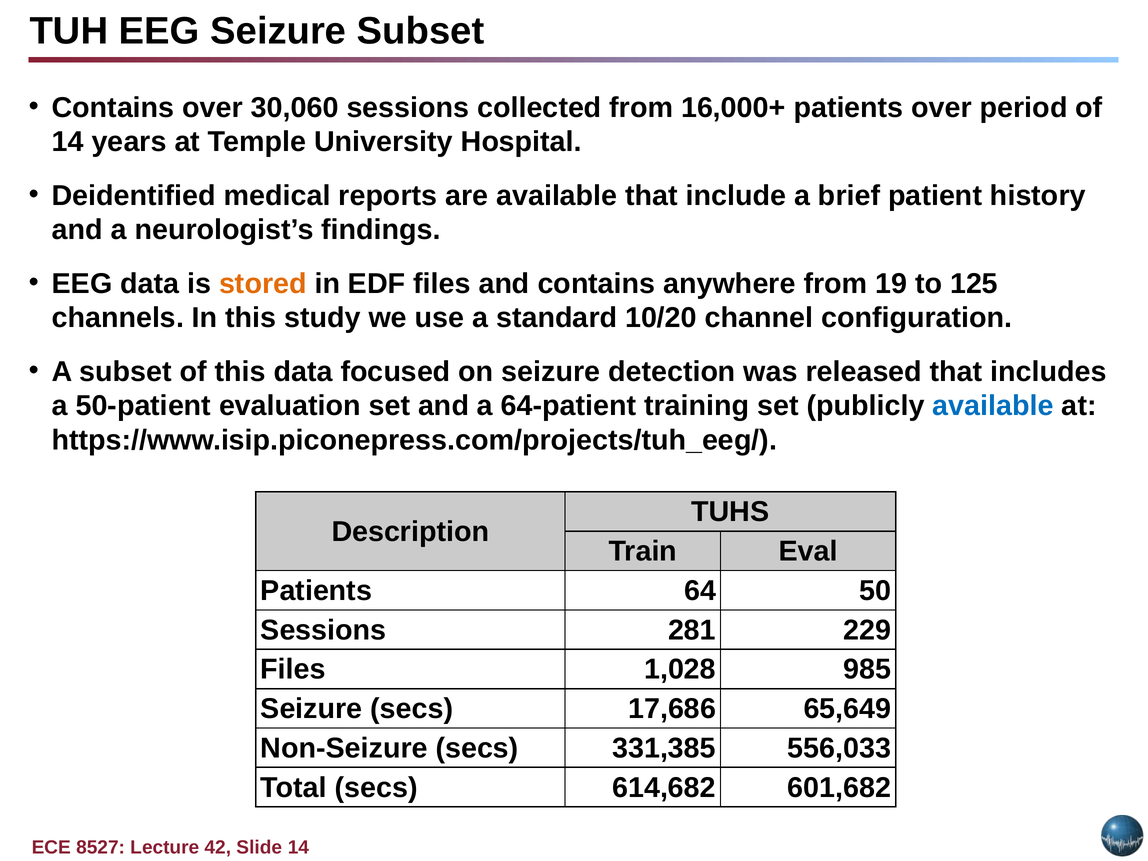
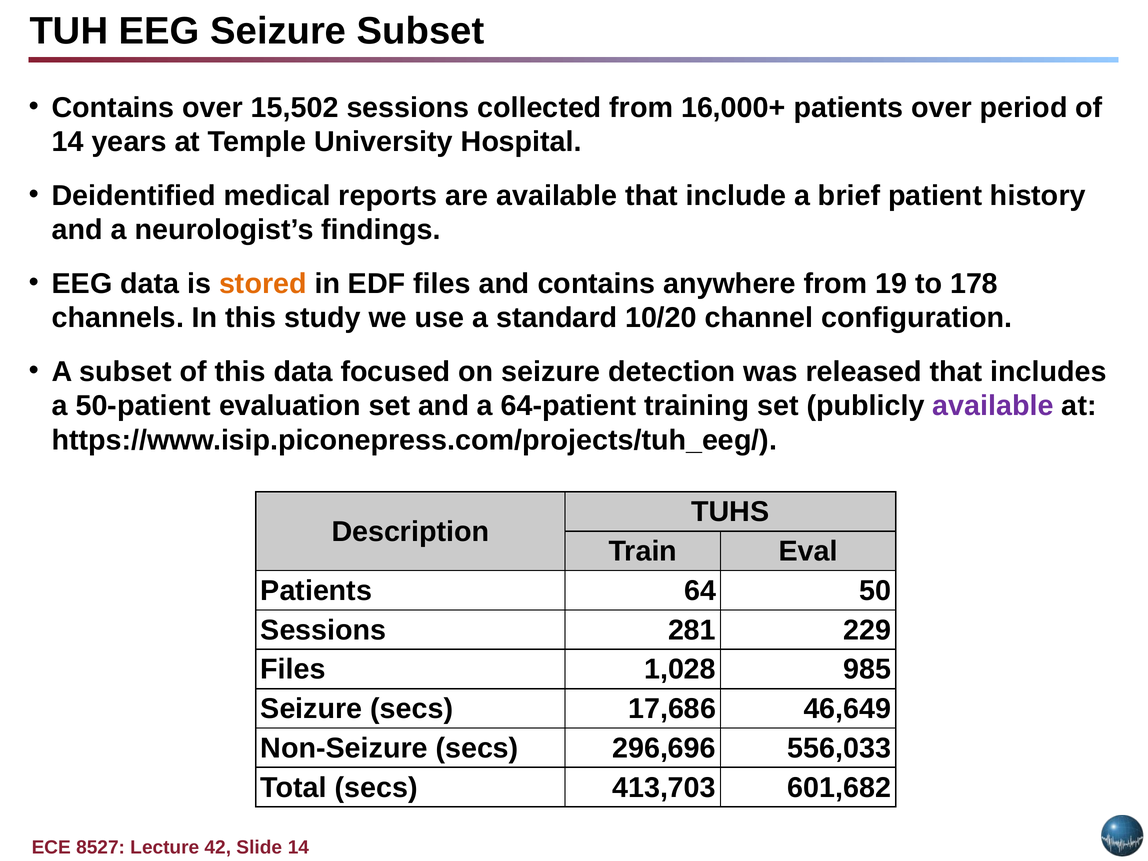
30,060: 30,060 -> 15,502
125: 125 -> 178
available at (993, 406) colour: blue -> purple
65,649: 65,649 -> 46,649
331,385: 331,385 -> 296,696
614,682: 614,682 -> 413,703
